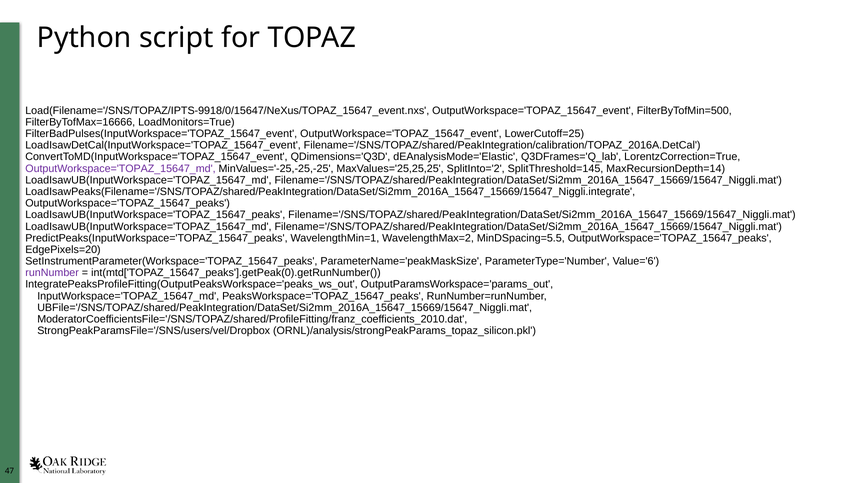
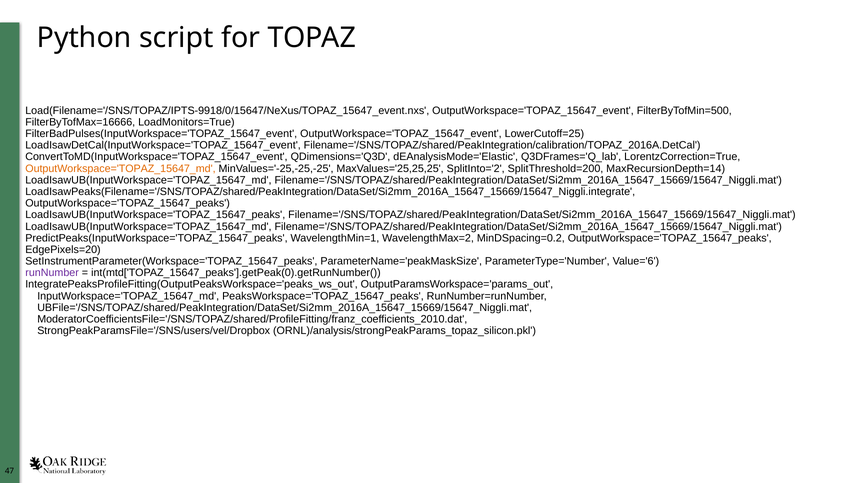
OutputWorkspace='TOPAZ_15647_md colour: purple -> orange
SplitThreshold=145: SplitThreshold=145 -> SplitThreshold=200
MinDSpacing=5.5: MinDSpacing=5.5 -> MinDSpacing=0.2
